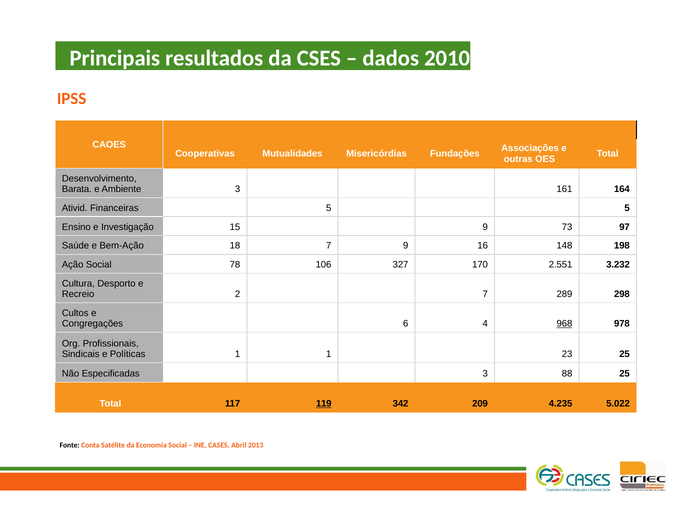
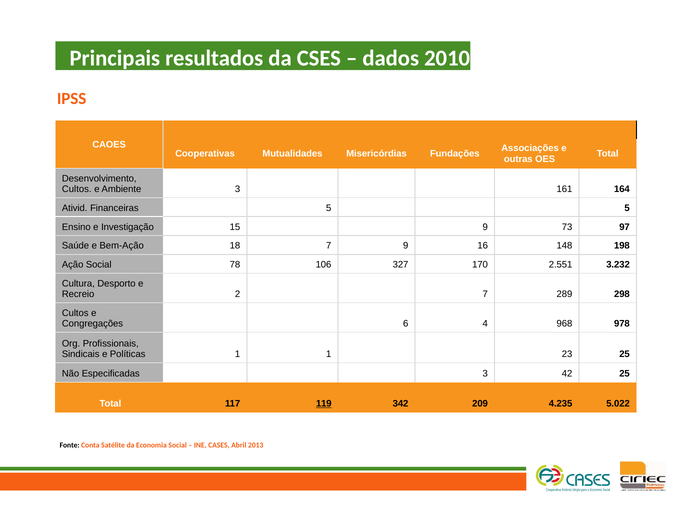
Barata at (77, 189): Barata -> Cultos
968 underline: present -> none
88: 88 -> 42
